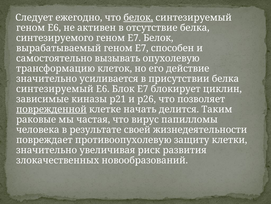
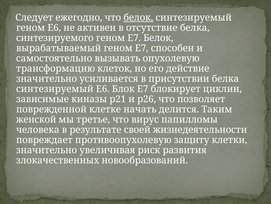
поврежденной underline: present -> none
раковые: раковые -> женской
частая: частая -> третье
